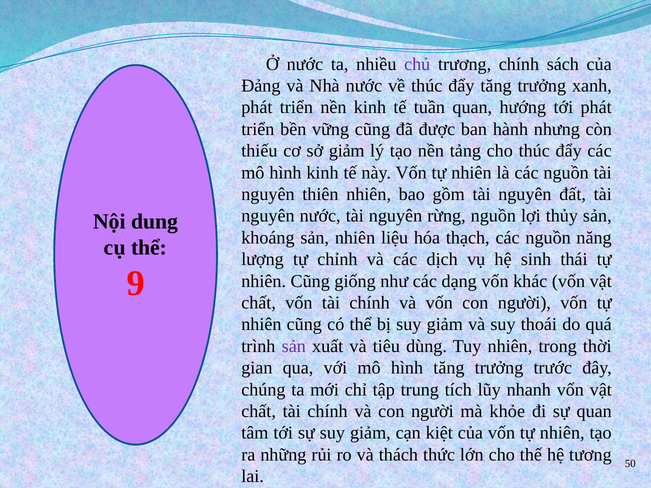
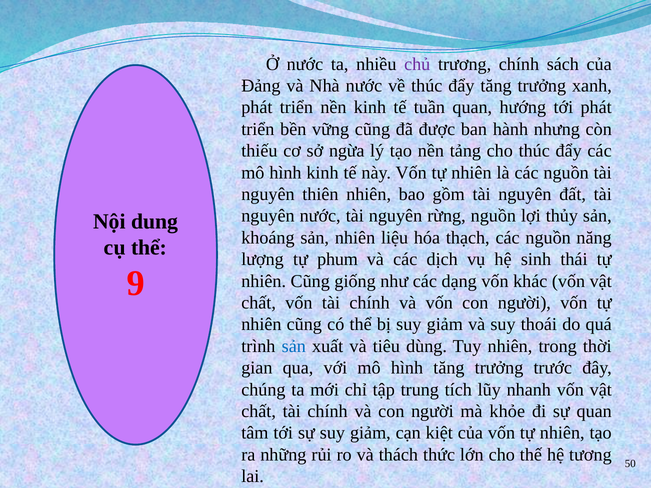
sở giảm: giảm -> ngừa
chỉnh: chỉnh -> phum
sản at (294, 346) colour: purple -> blue
